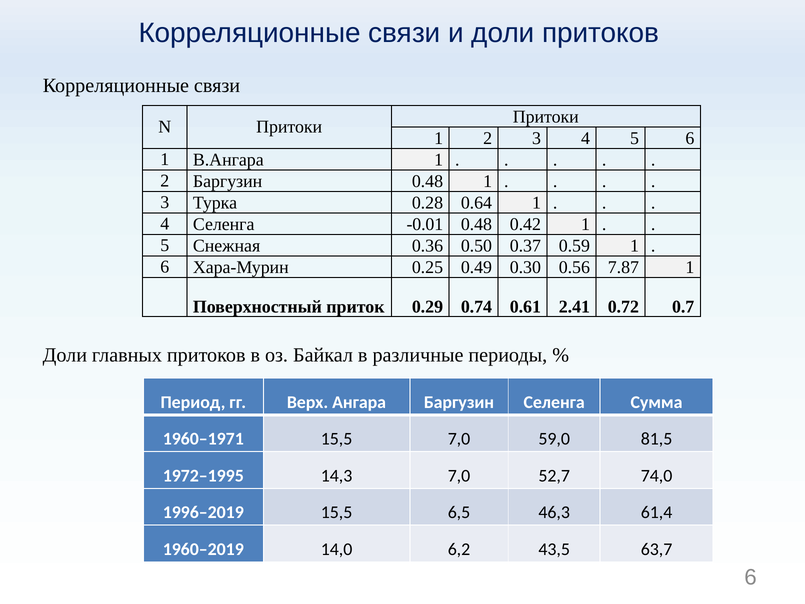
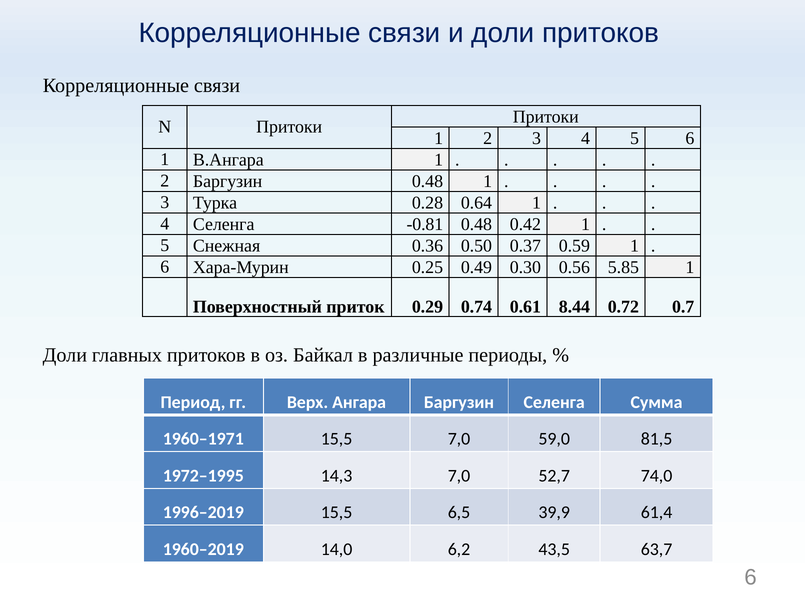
-0.01: -0.01 -> -0.81
7.87: 7.87 -> 5.85
2.41: 2.41 -> 8.44
46,3: 46,3 -> 39,9
